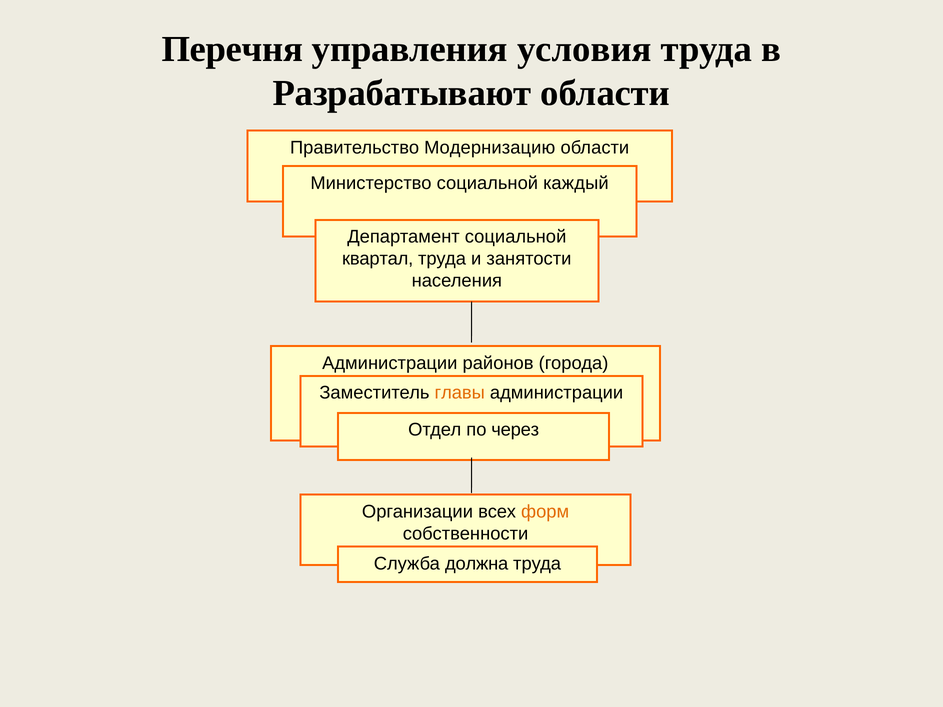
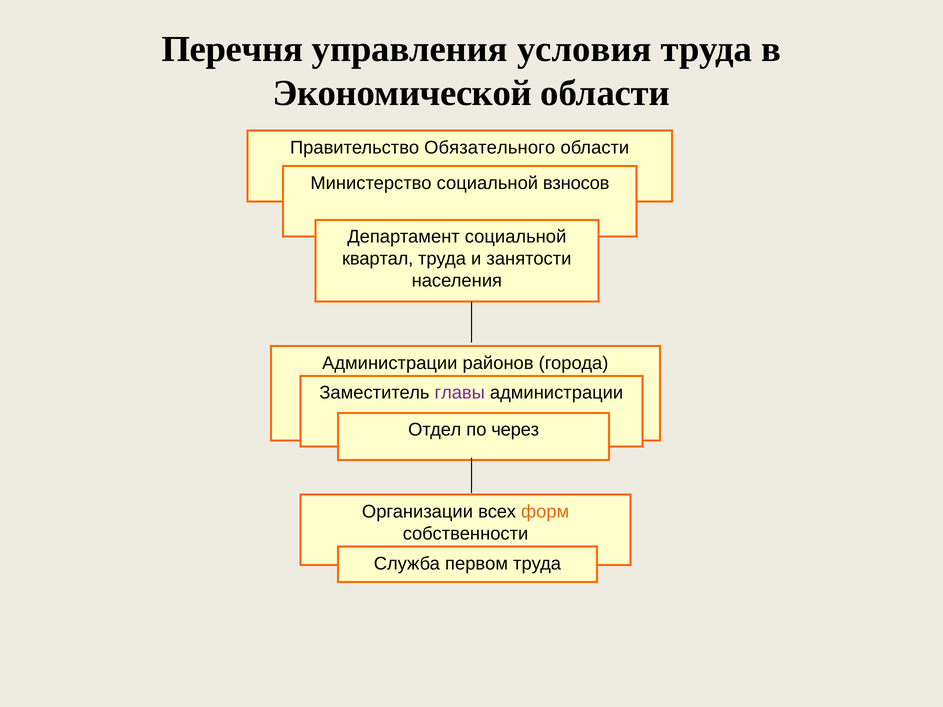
Разрабатывают: Разрабатывают -> Экономической
Модернизацию: Модернизацию -> Обязательного
каждый: каждый -> взносов
главы colour: orange -> purple
должна: должна -> первом
